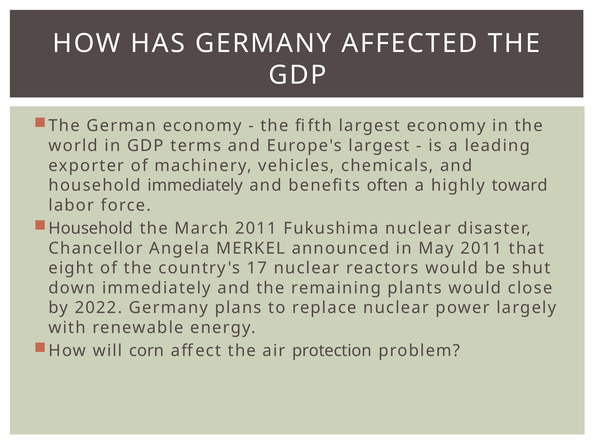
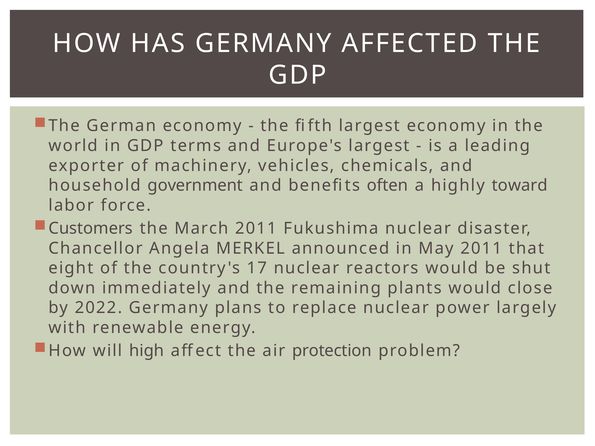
household immediately: immediately -> government
Household at (91, 229): Household -> Customers
corn: corn -> high
